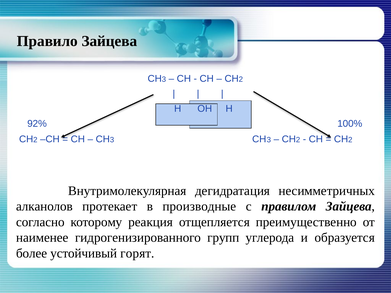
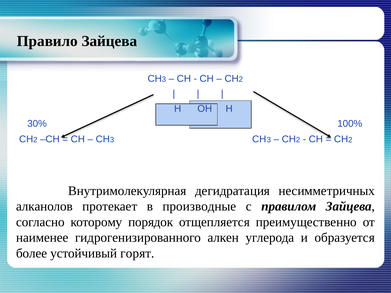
92%: 92% -> 30%
реакция: реакция -> порядок
групп: групп -> алкен
